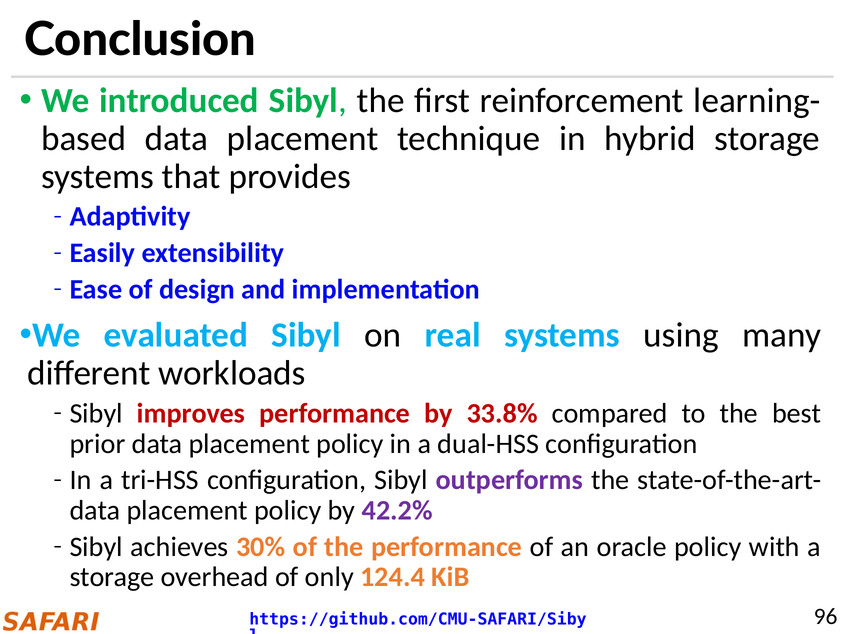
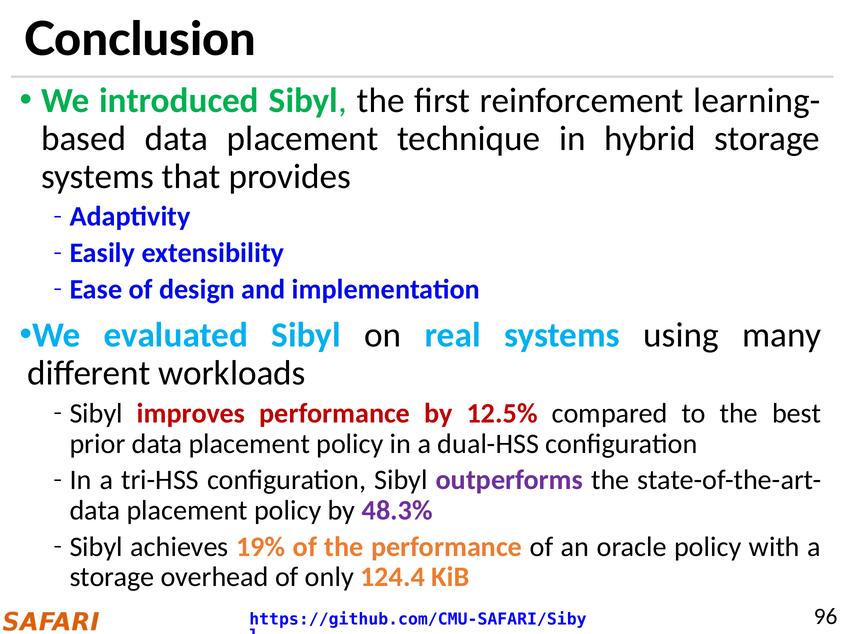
33.8%: 33.8% -> 12.5%
42.2%: 42.2% -> 48.3%
30%: 30% -> 19%
